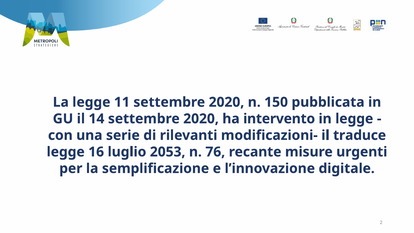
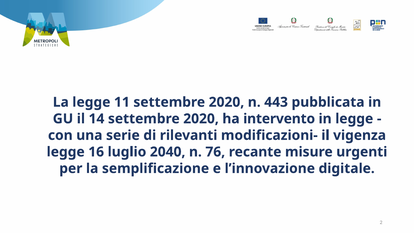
150: 150 -> 443
traduce: traduce -> vigenza
2053: 2053 -> 2040
